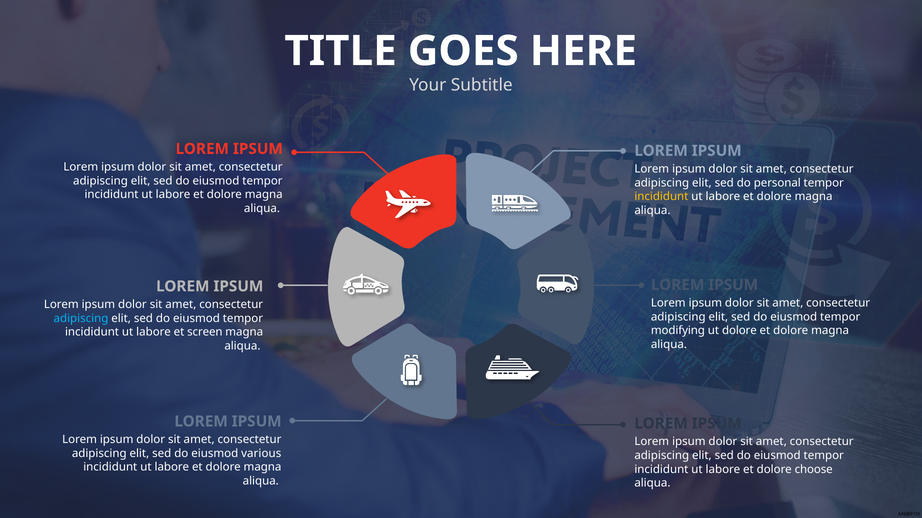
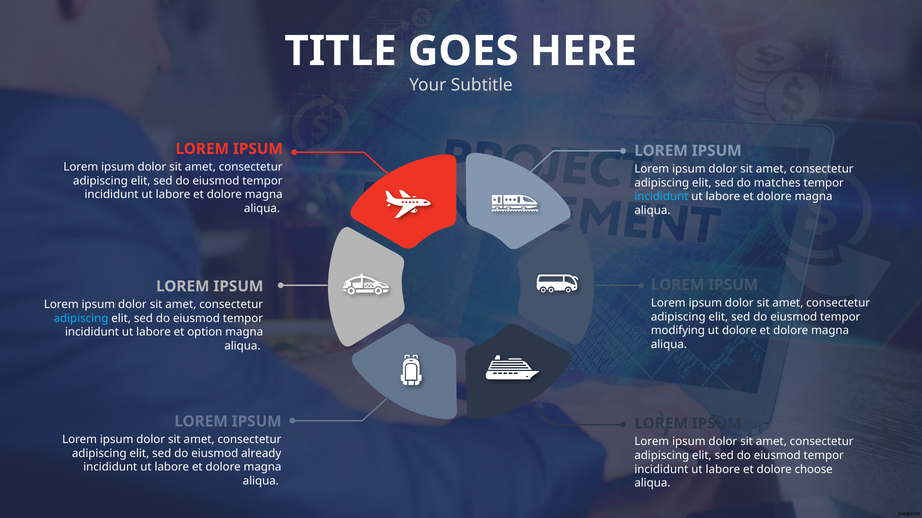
personal: personal -> matches
incididunt at (661, 197) colour: yellow -> light blue
screen: screen -> option
various: various -> already
